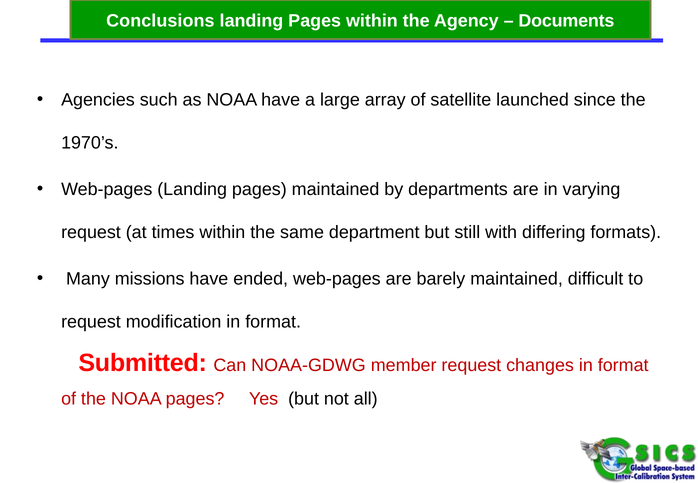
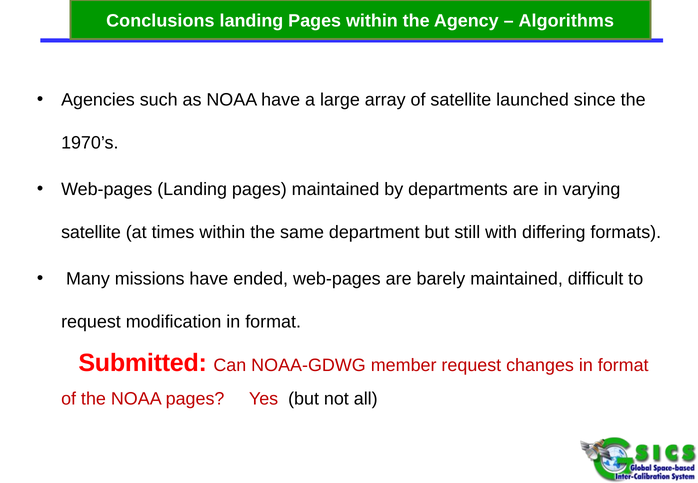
Documents: Documents -> Algorithms
request at (91, 232): request -> satellite
